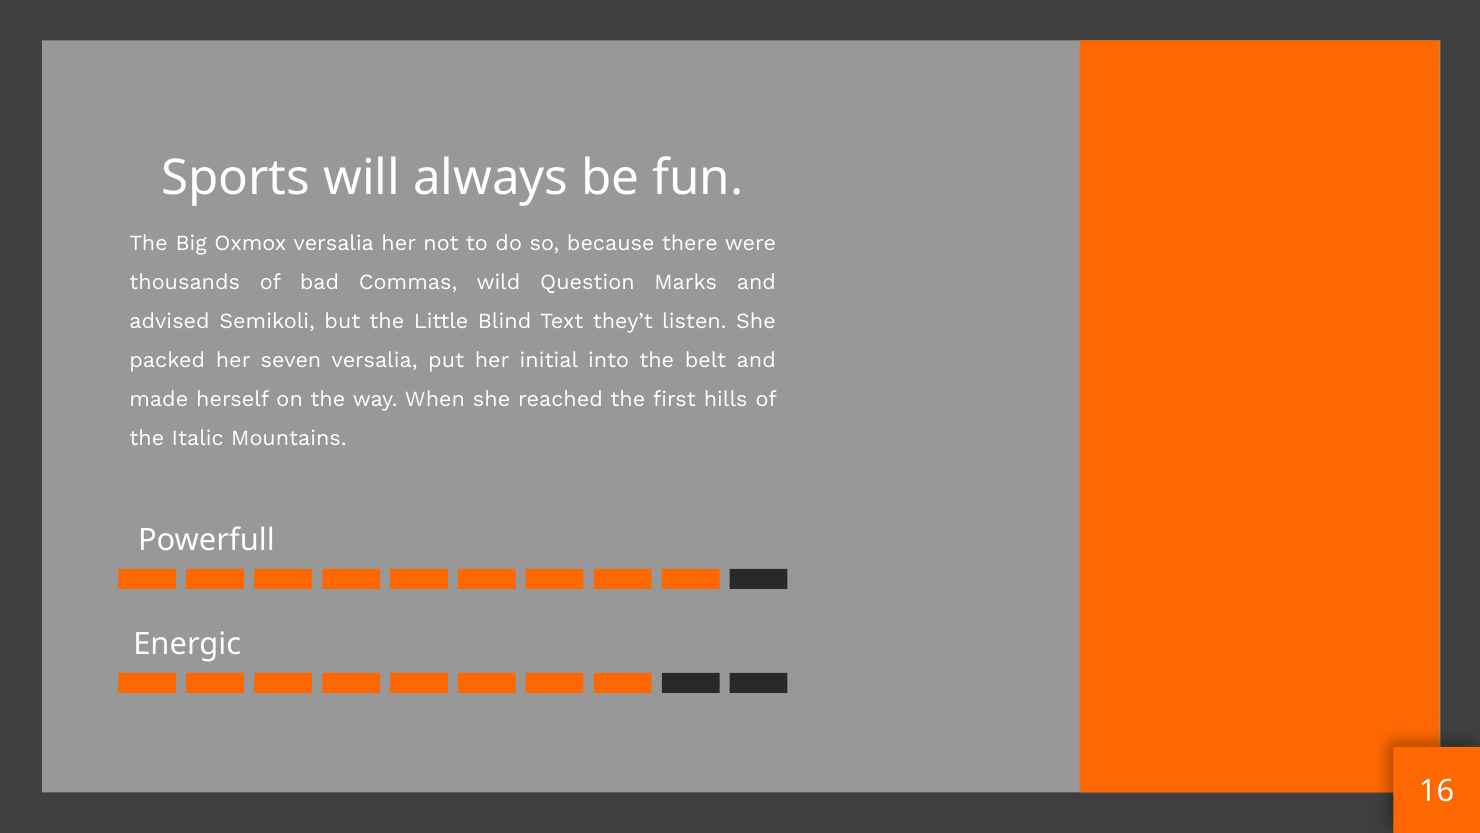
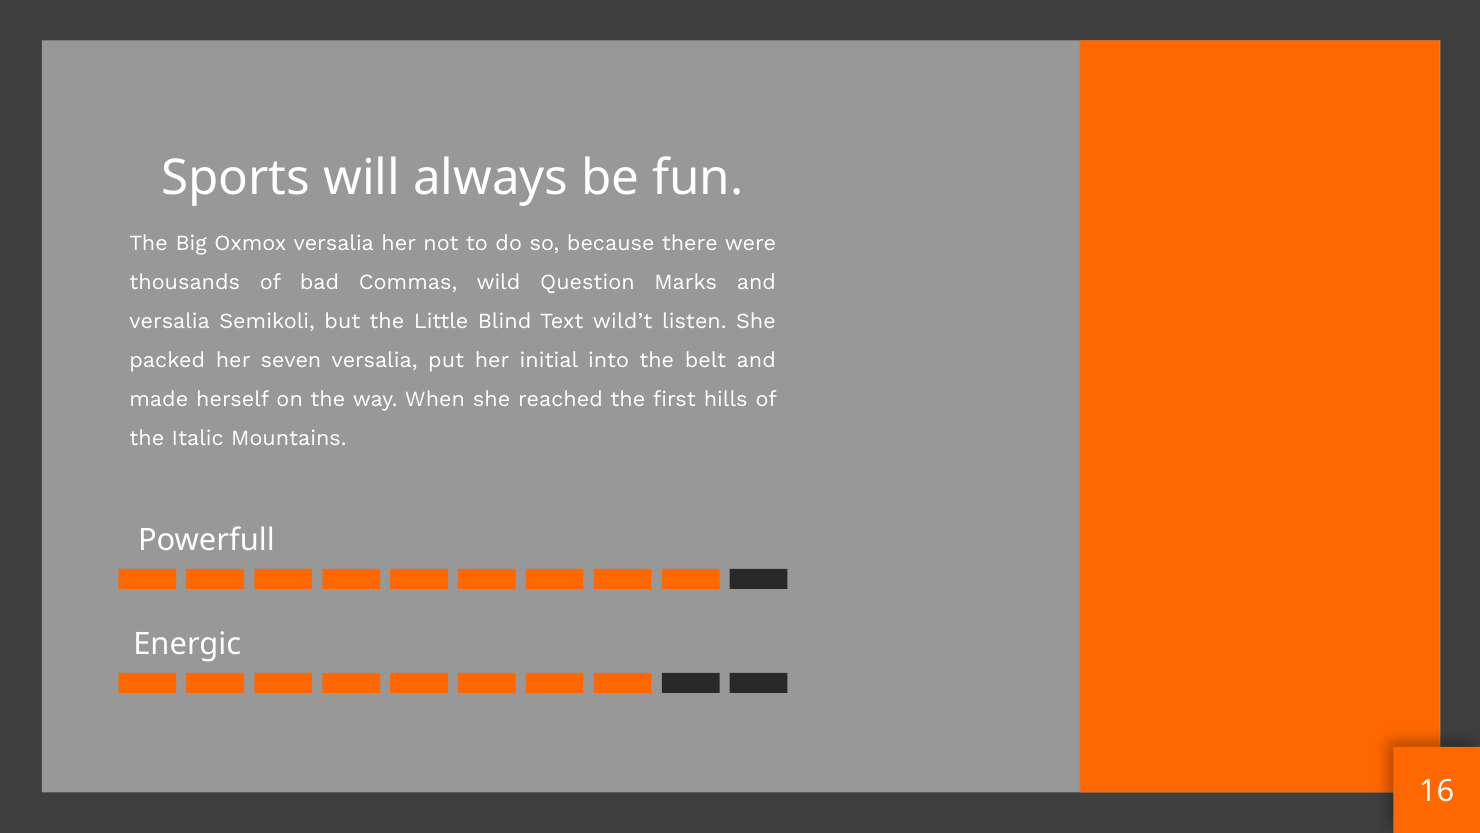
advised at (170, 321): advised -> versalia
they’t: they’t -> wild’t
